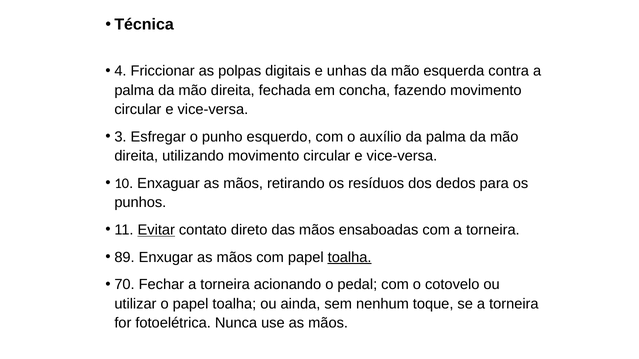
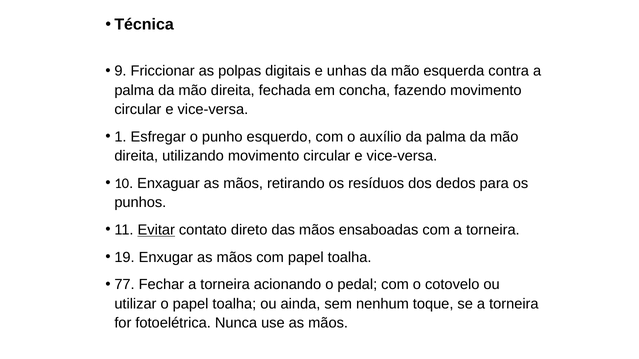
4: 4 -> 9
3: 3 -> 1
89: 89 -> 19
toalha at (350, 258) underline: present -> none
70: 70 -> 77
